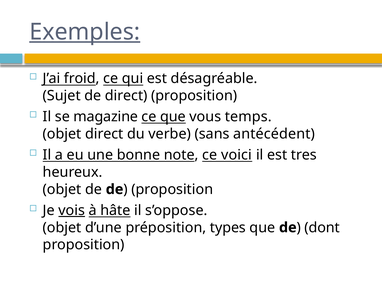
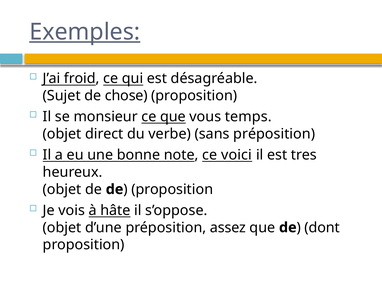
de direct: direct -> chose
magazine: magazine -> monsieur
sans antécédent: antécédent -> préposition
vois underline: present -> none
types: types -> assez
